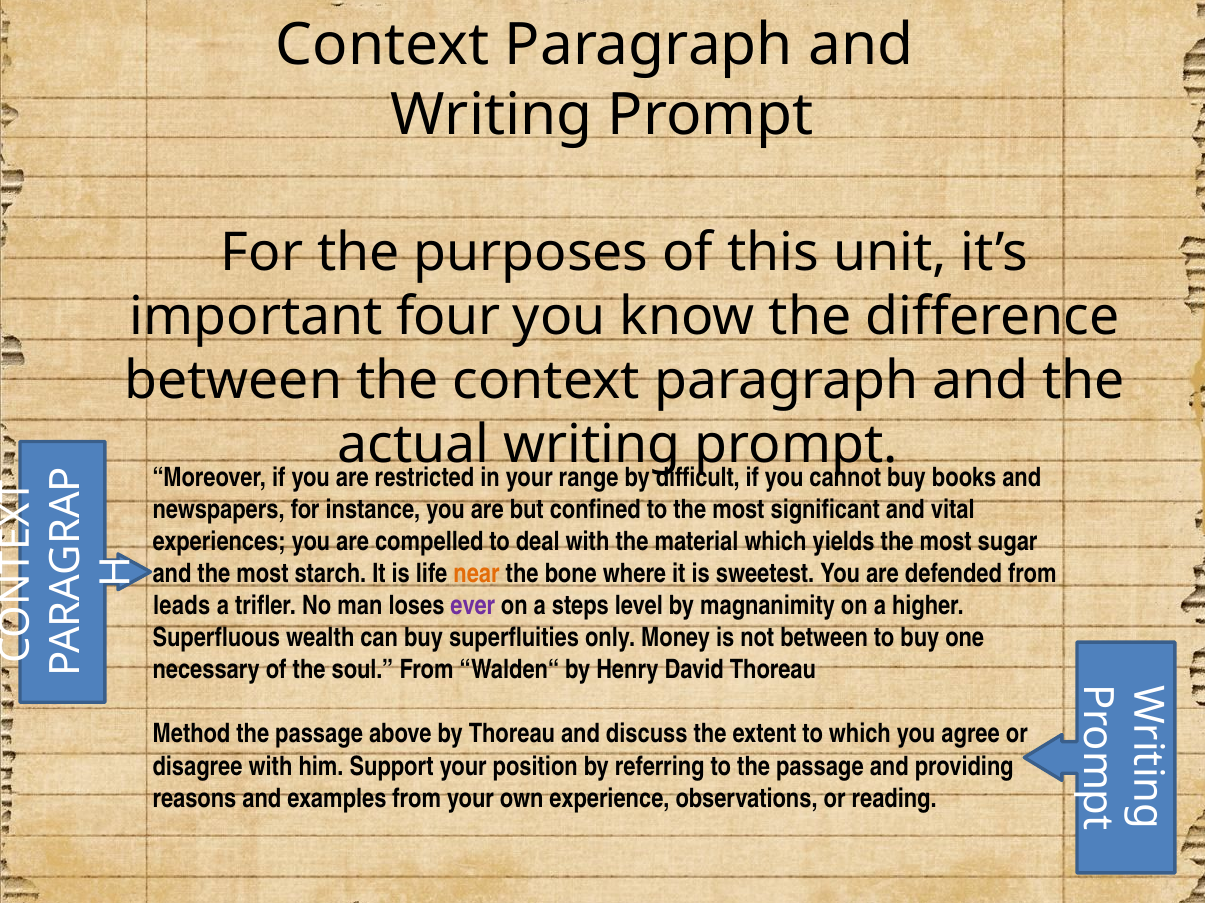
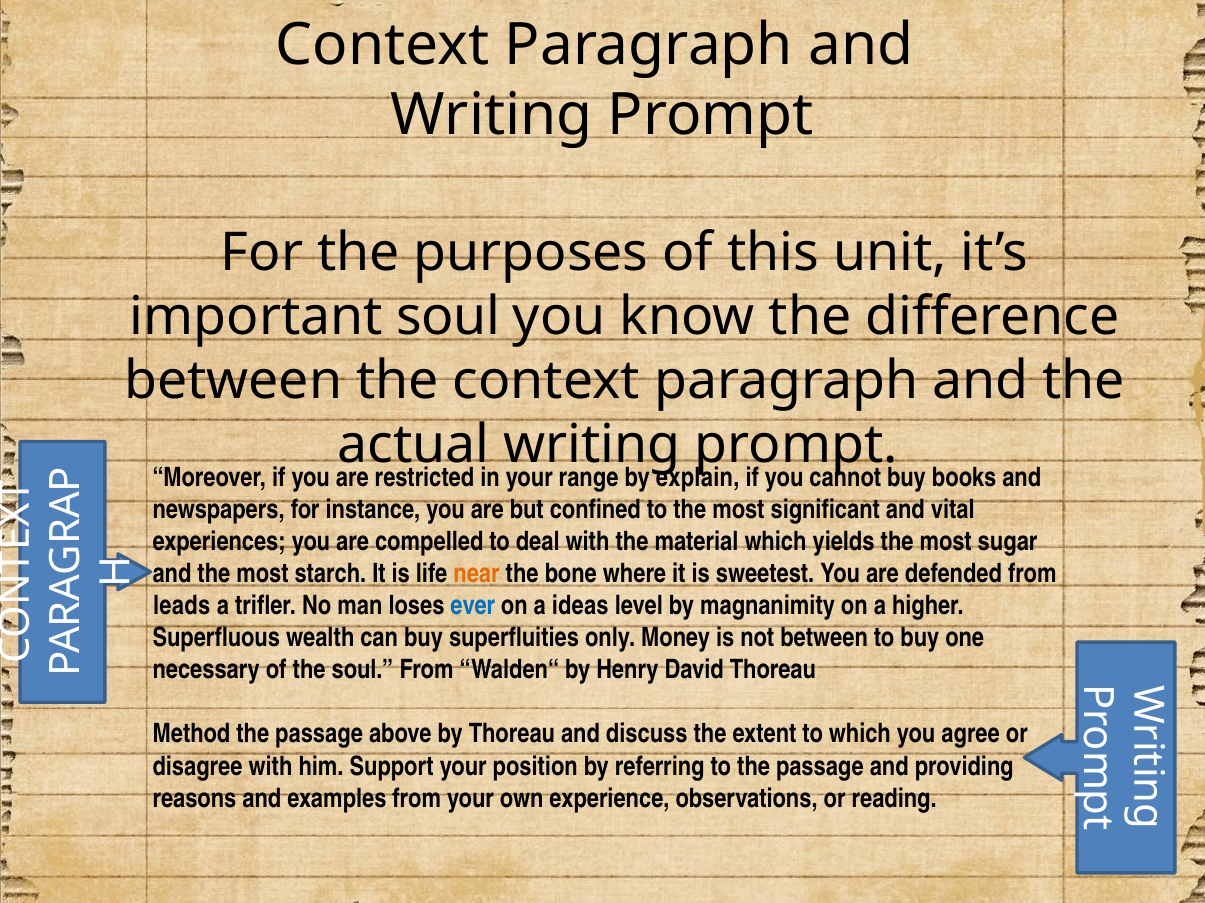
important four: four -> soul
difficult: difficult -> explain
ever colour: purple -> blue
steps: steps -> ideas
